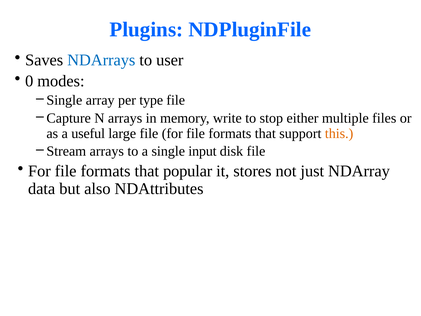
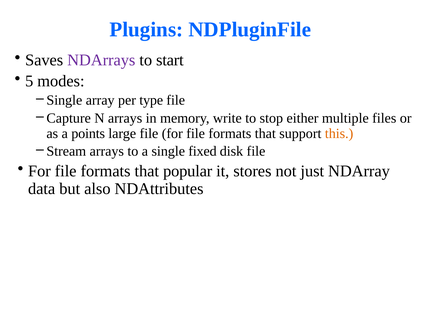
NDArrays colour: blue -> purple
user: user -> start
0: 0 -> 5
useful: useful -> points
input: input -> fixed
